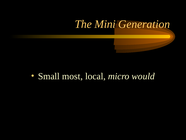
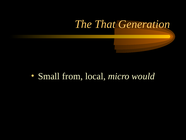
Mini: Mini -> That
most: most -> from
